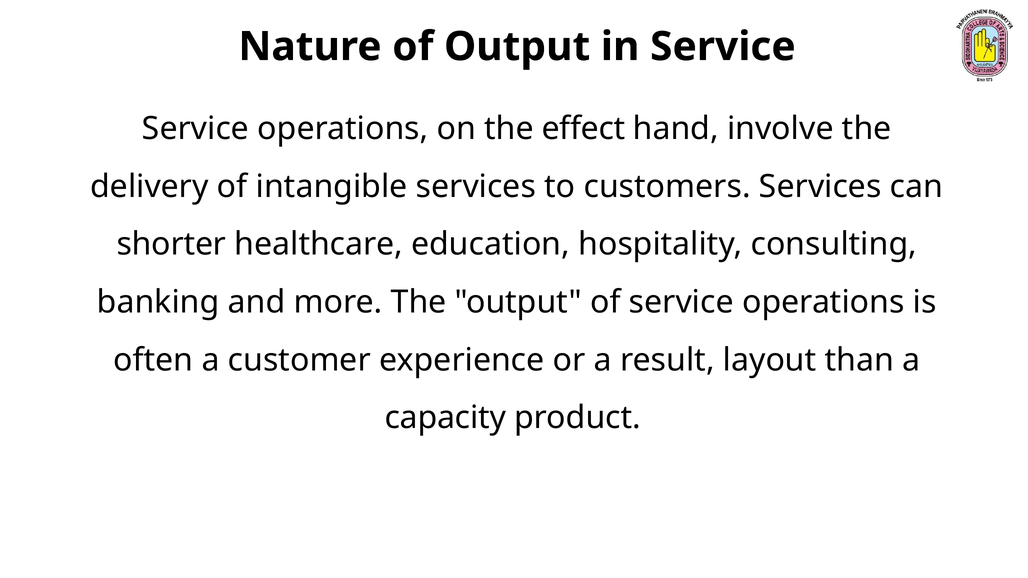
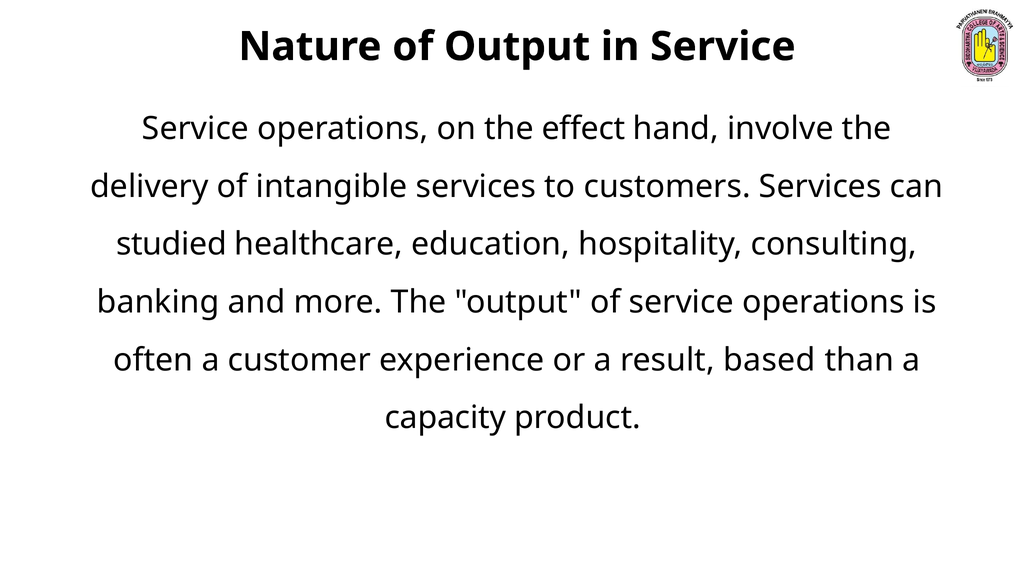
shorter: shorter -> studied
layout: layout -> based
